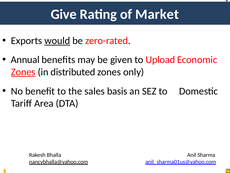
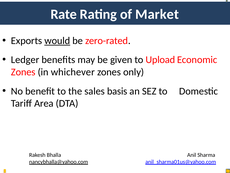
Give: Give -> Rate
Annual: Annual -> Ledger
Zones at (23, 72) underline: present -> none
distributed: distributed -> whichever
